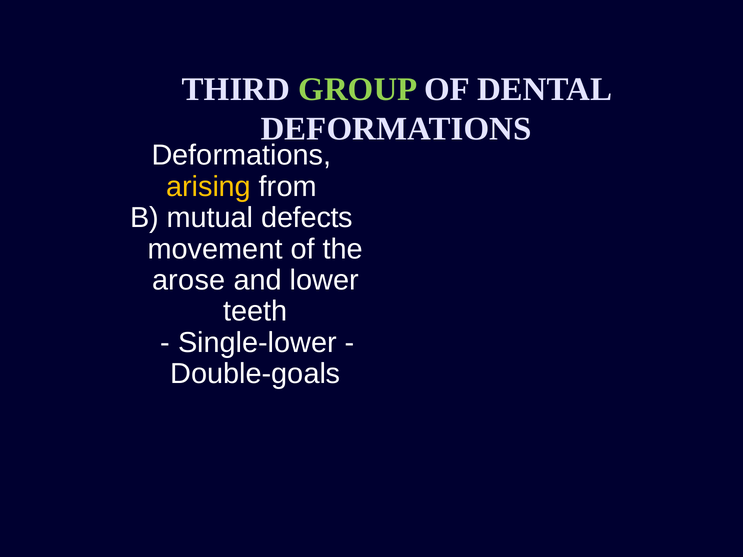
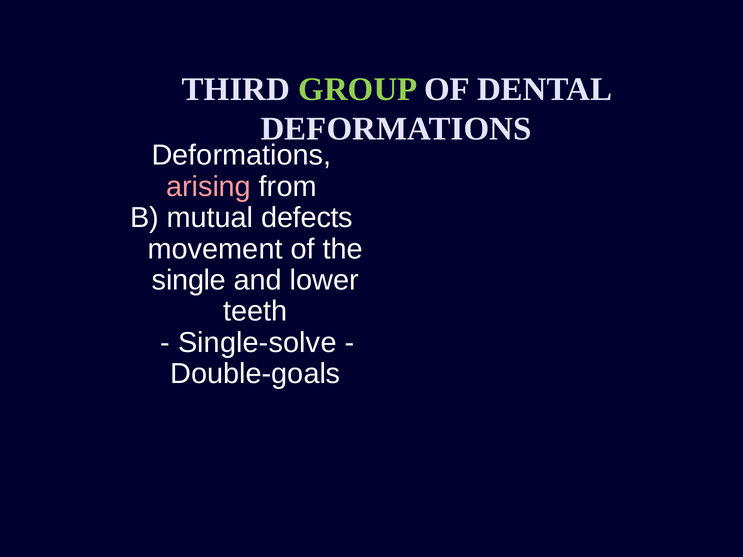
arising colour: yellow -> pink
arose: arose -> single
Single-lower: Single-lower -> Single-solve
